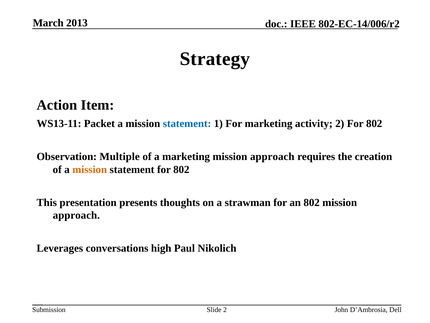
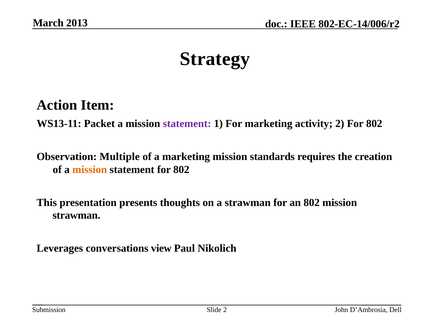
statement at (187, 123) colour: blue -> purple
marketing mission approach: approach -> standards
approach at (76, 215): approach -> strawman
high: high -> view
